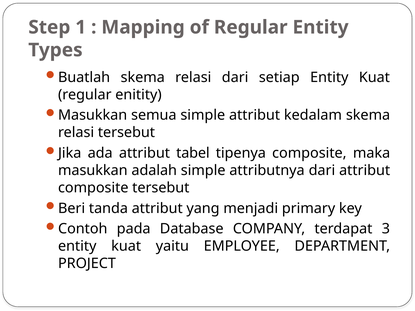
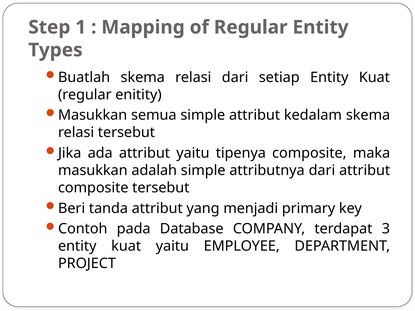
attribut tabel: tabel -> yaitu
